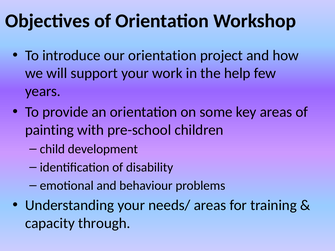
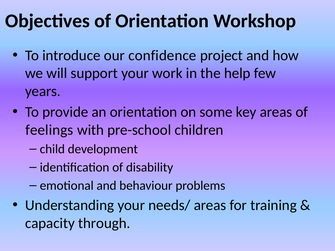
our orientation: orientation -> confidence
painting: painting -> feelings
